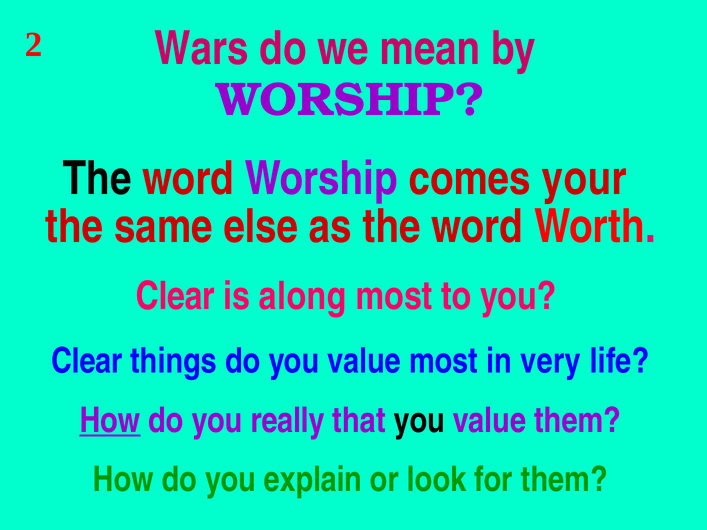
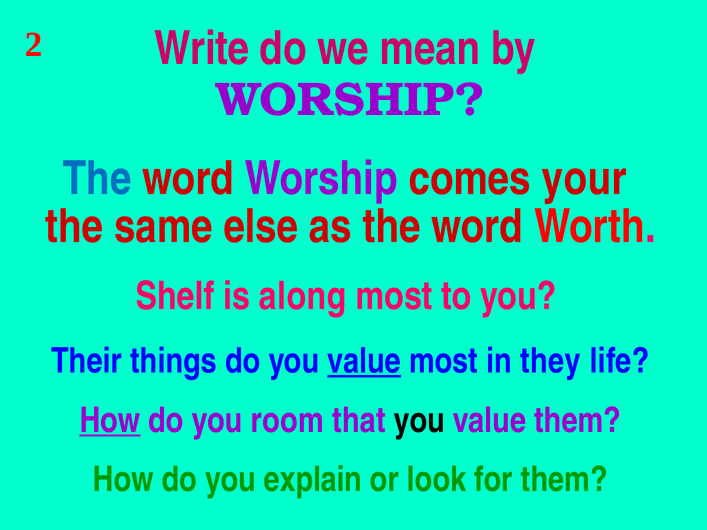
Wars: Wars -> Write
The at (97, 179) colour: black -> blue
Clear at (175, 297): Clear -> Shelf
Clear at (87, 361): Clear -> Their
value at (364, 361) underline: none -> present
very: very -> they
really: really -> room
